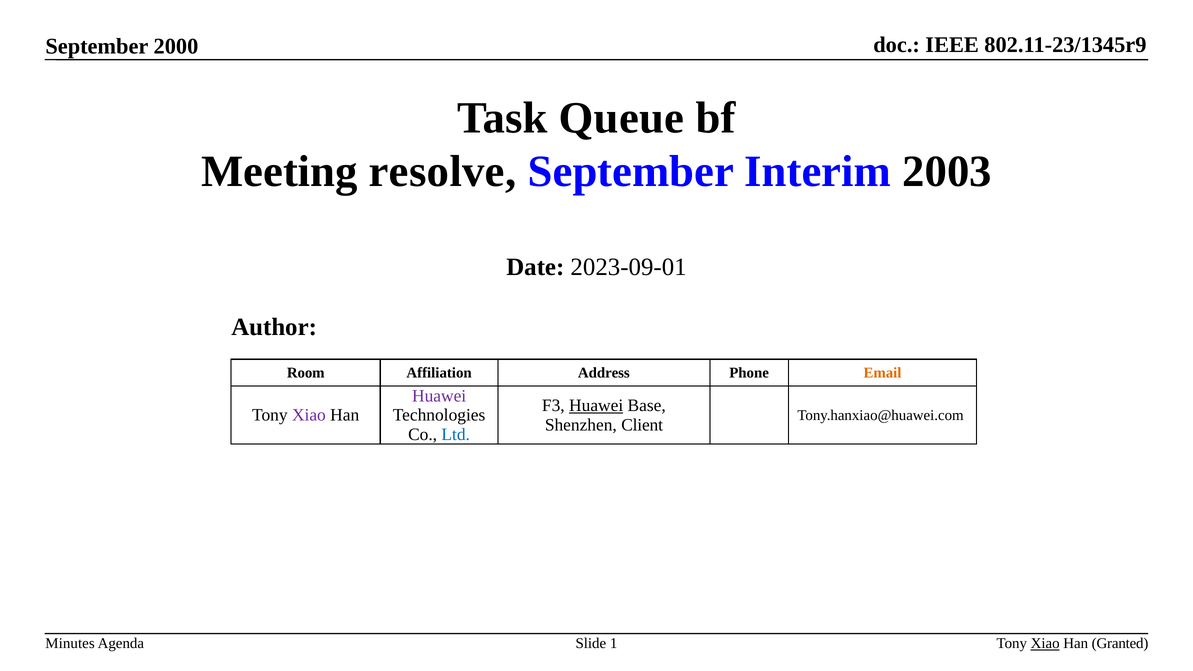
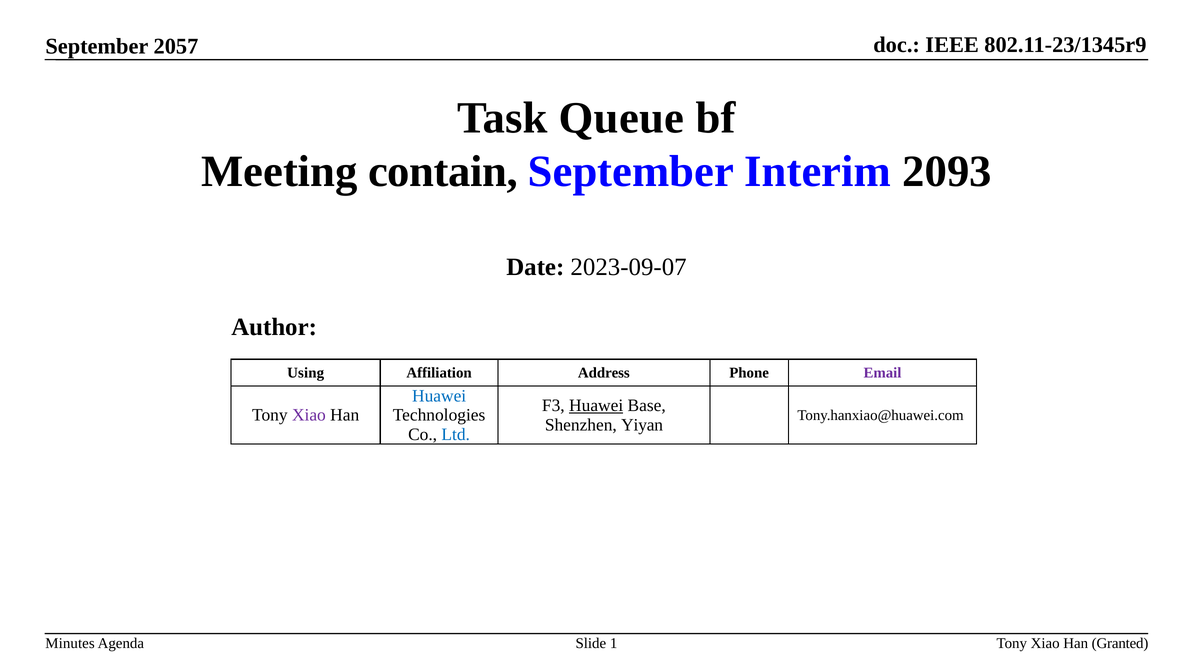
2000: 2000 -> 2057
resolve: resolve -> contain
2003: 2003 -> 2093
2023-09-01: 2023-09-01 -> 2023-09-07
Room: Room -> Using
Email colour: orange -> purple
Huawei at (439, 396) colour: purple -> blue
Client: Client -> Yiyan
Xiao at (1045, 644) underline: present -> none
